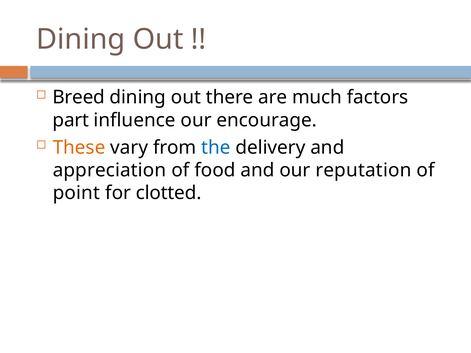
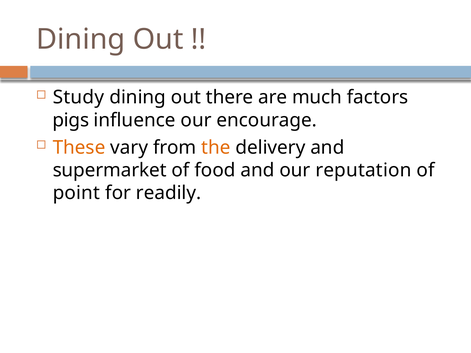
Breed: Breed -> Study
part: part -> pigs
the colour: blue -> orange
appreciation: appreciation -> supermarket
clotted: clotted -> readily
